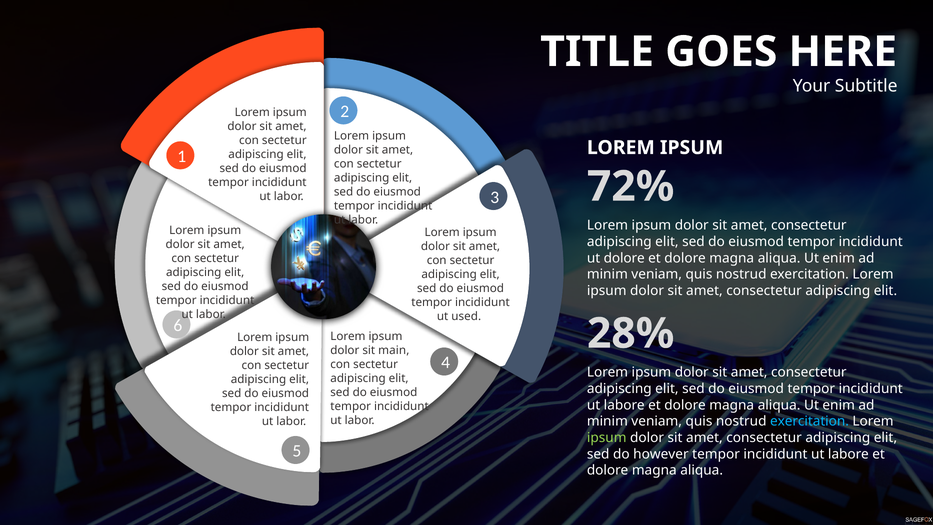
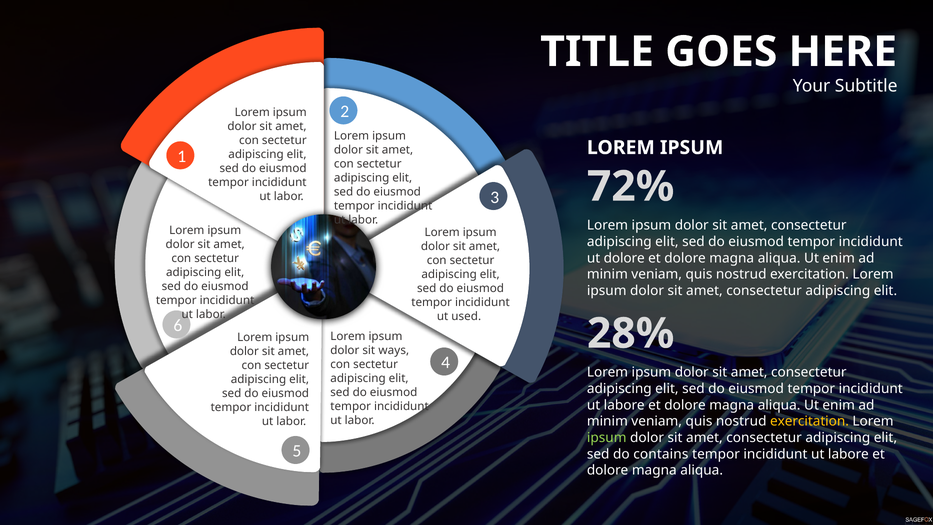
main: main -> ways
exercitation at (809, 421) colour: light blue -> yellow
however: however -> contains
